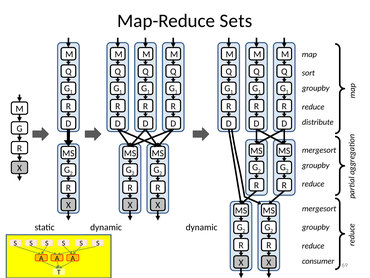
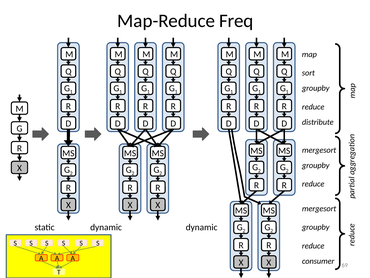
Sets: Sets -> Freq
